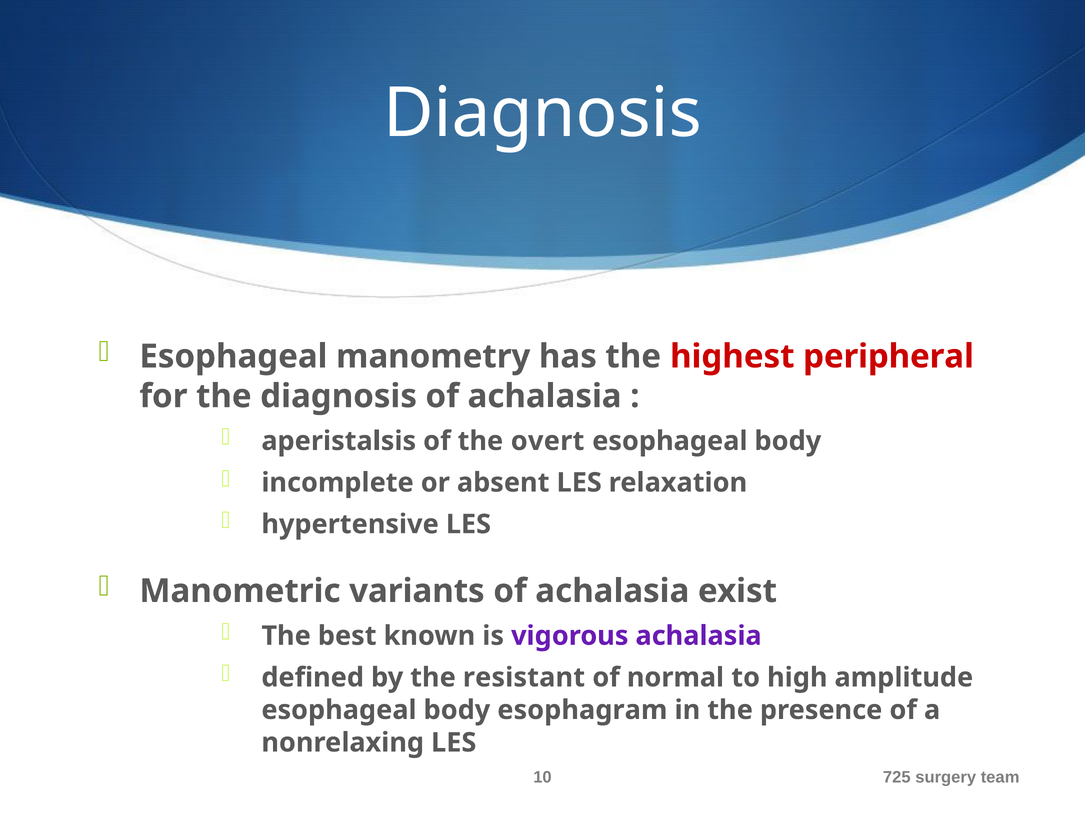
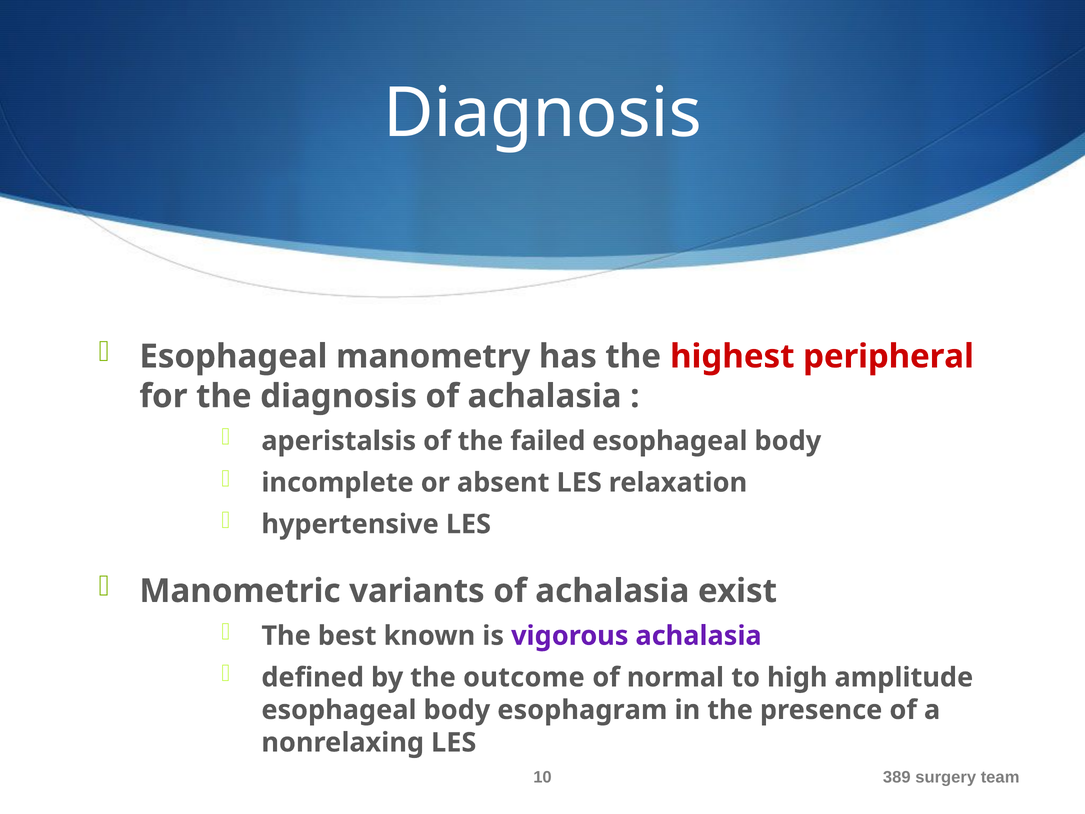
overt: overt -> failed
resistant: resistant -> outcome
725: 725 -> 389
